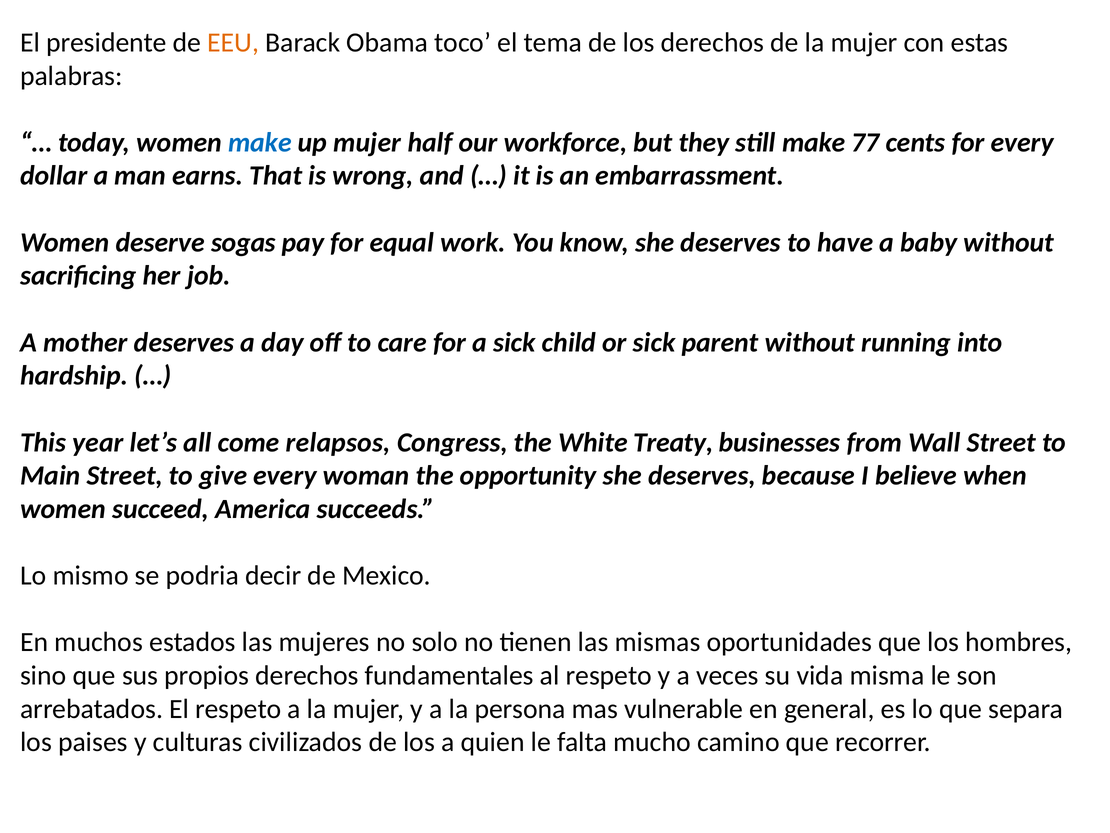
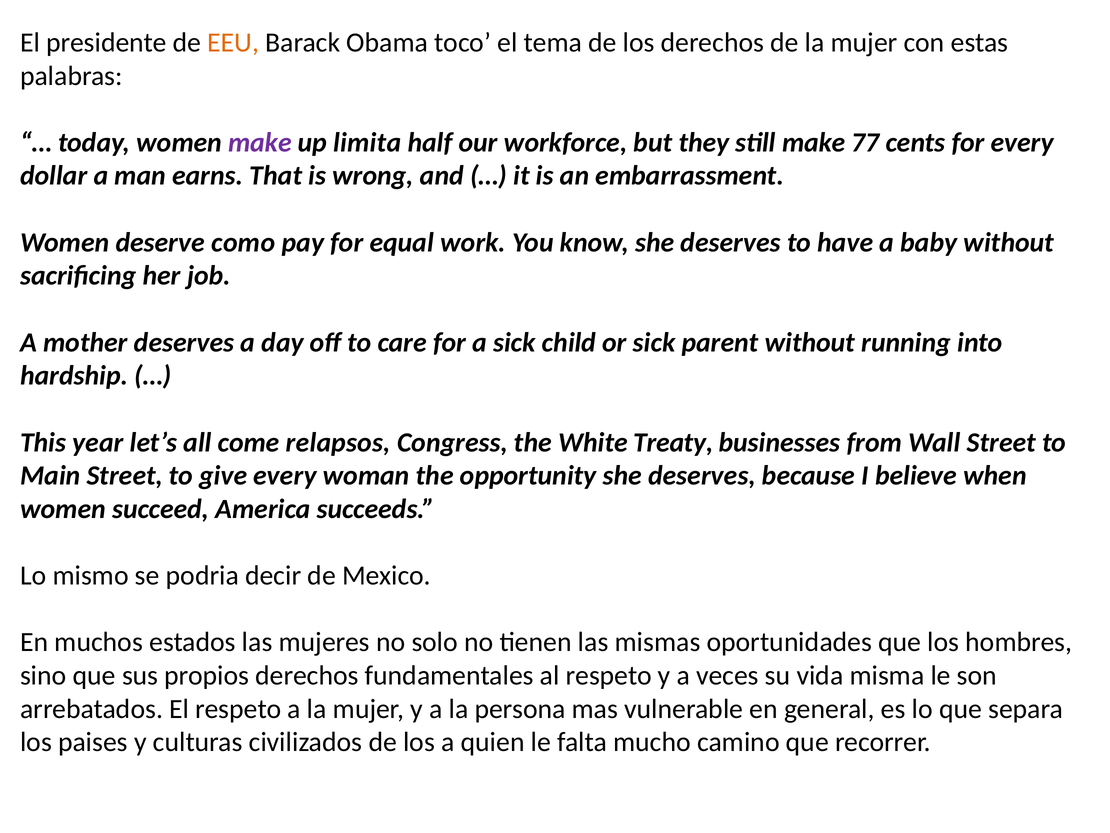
make at (260, 142) colour: blue -> purple
up mujer: mujer -> limita
sogas: sogas -> como
